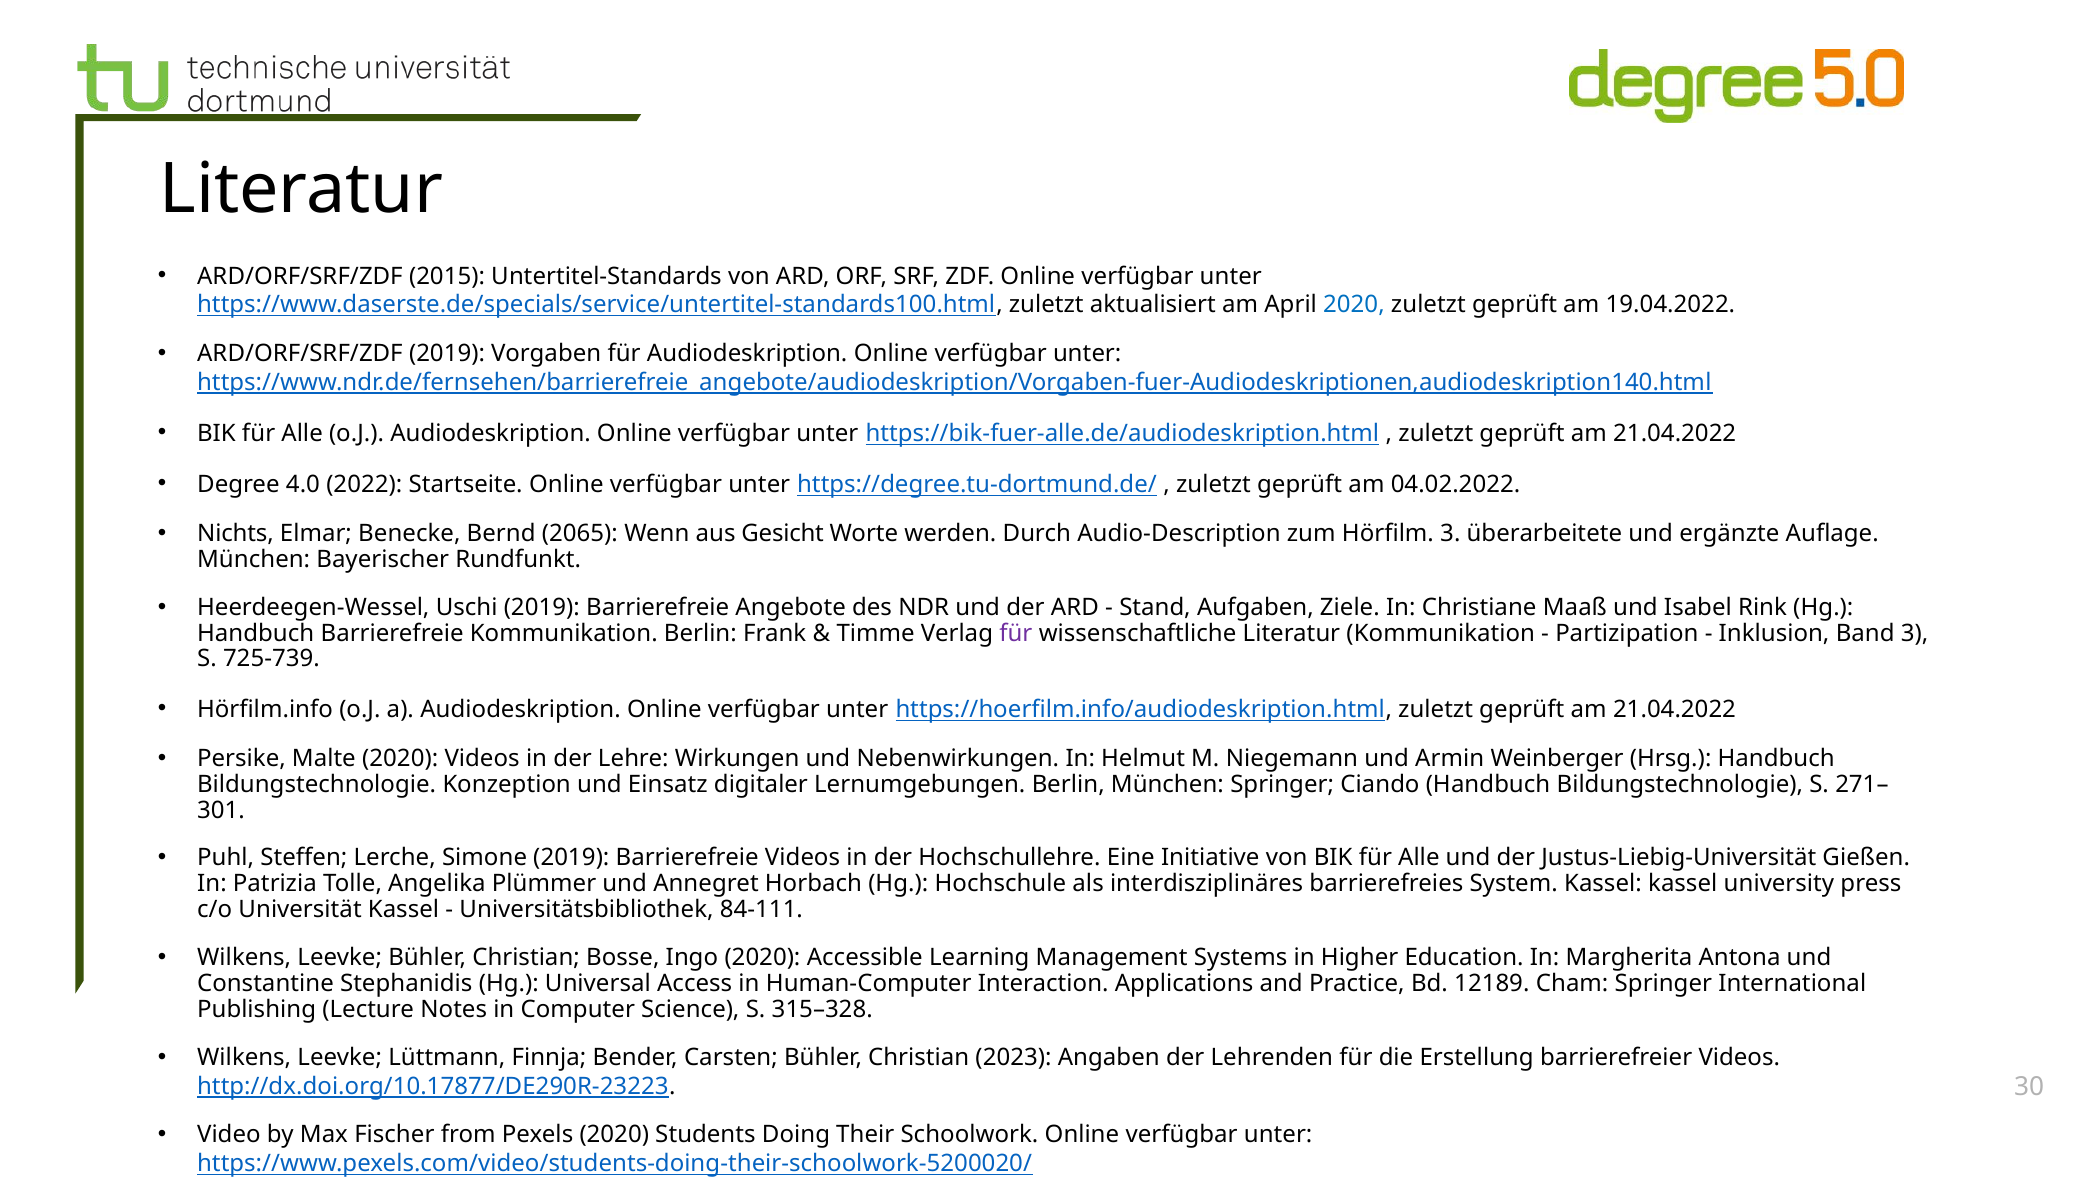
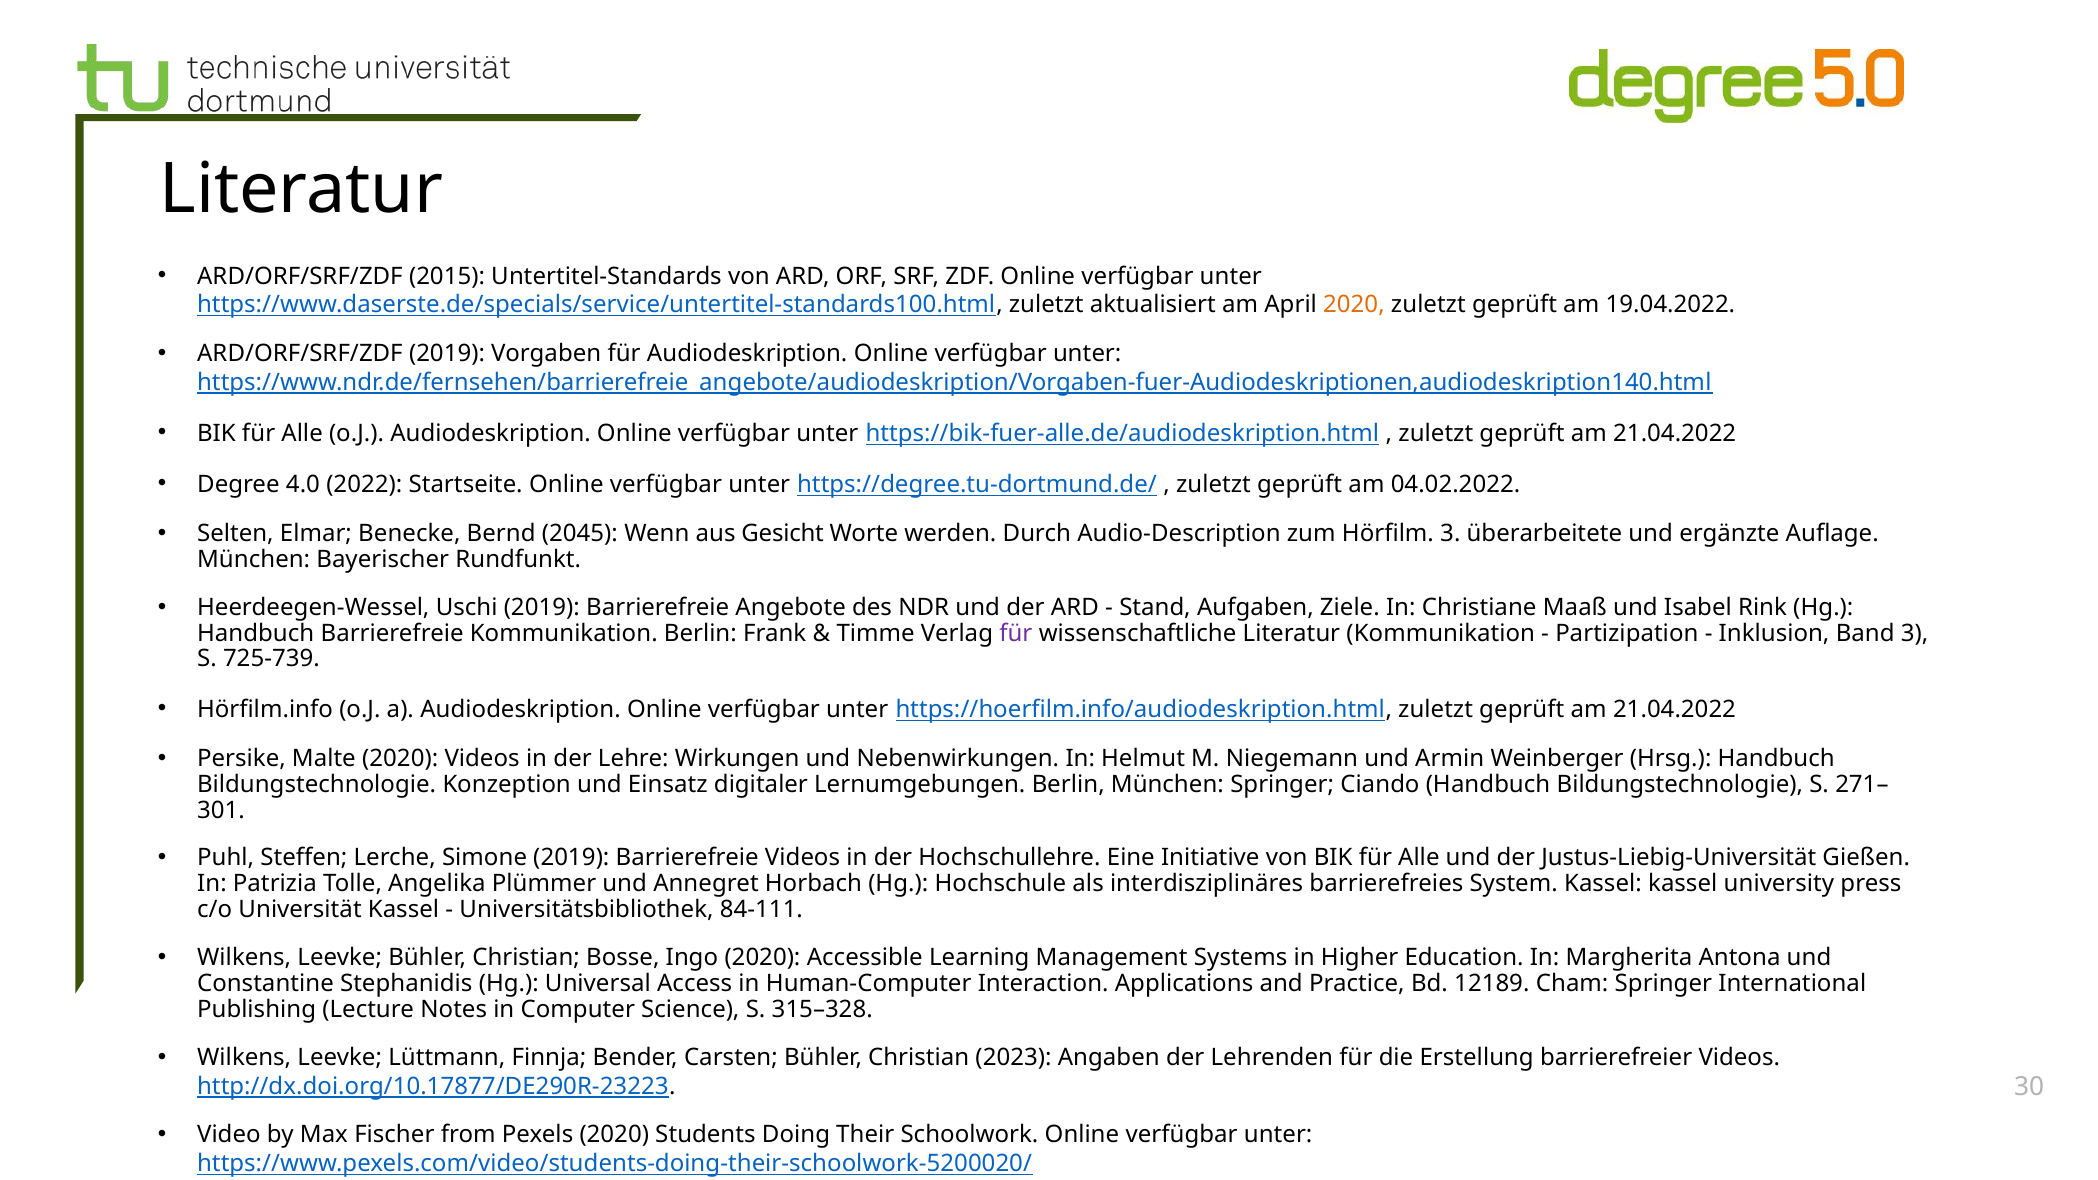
2020 at (1354, 305) colour: blue -> orange
Nichts: Nichts -> Selten
2065: 2065 -> 2045
